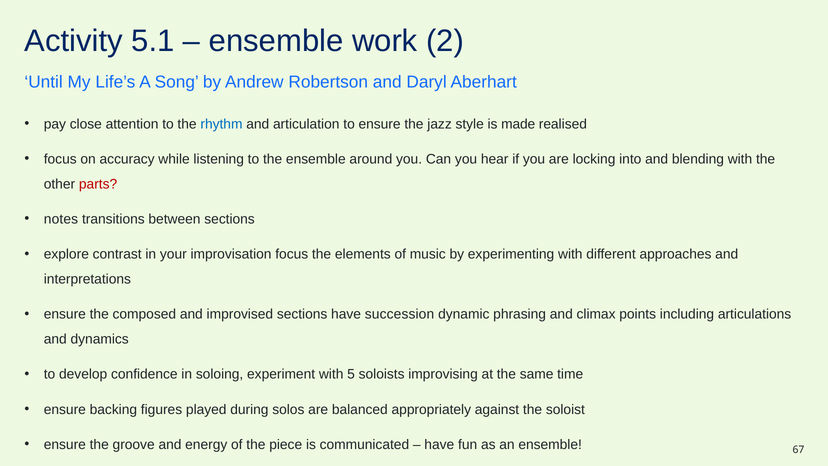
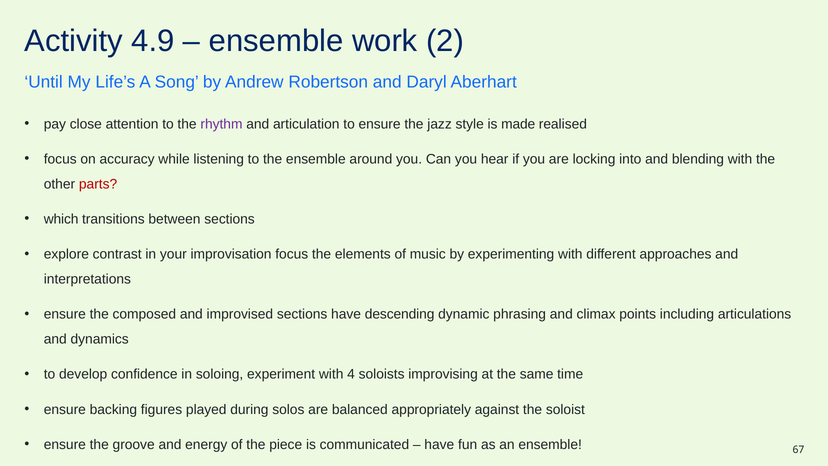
5.1: 5.1 -> 4.9
rhythm colour: blue -> purple
notes: notes -> which
succession: succession -> descending
5: 5 -> 4
